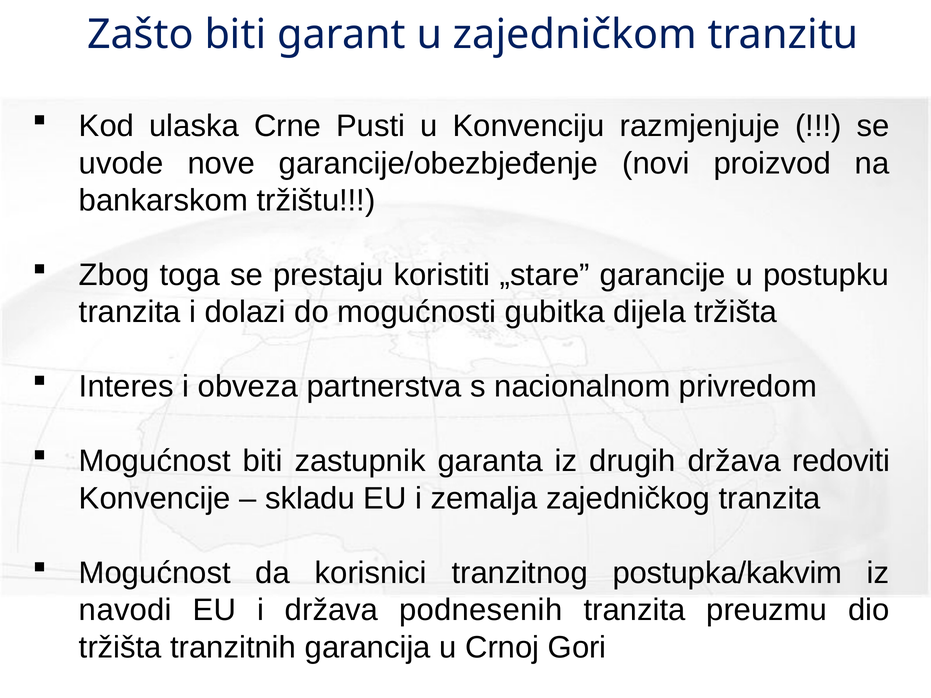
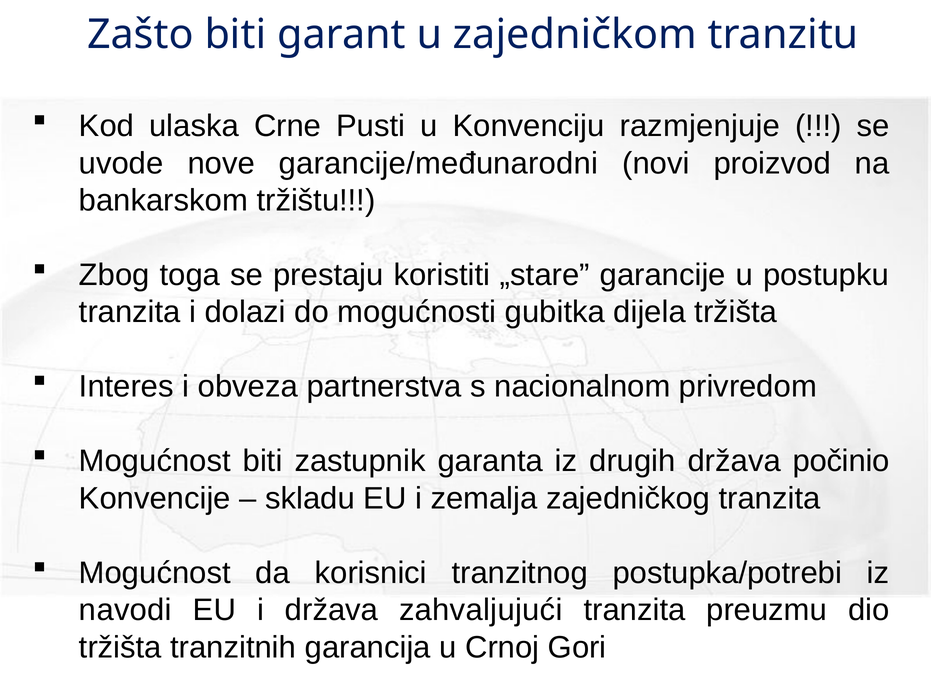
garancije/obezbjeđenje: garancije/obezbjeđenje -> garancije/međunarodni
redoviti: redoviti -> počinio
postupka/kakvim: postupka/kakvim -> postupka/potrebi
podnesenih: podnesenih -> zahvaljujući
